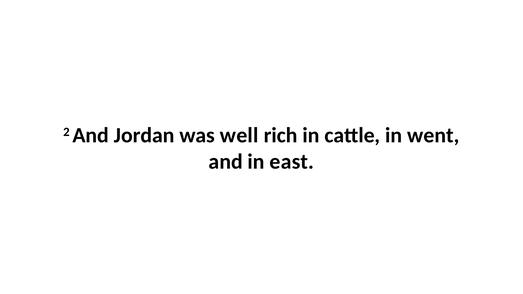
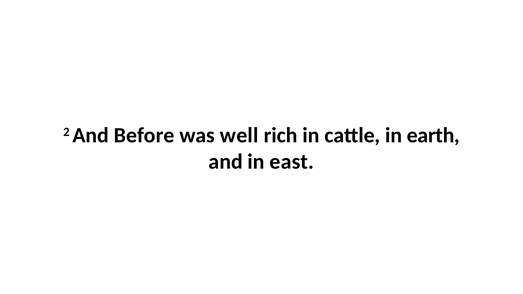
Jordan: Jordan -> Before
went: went -> earth
